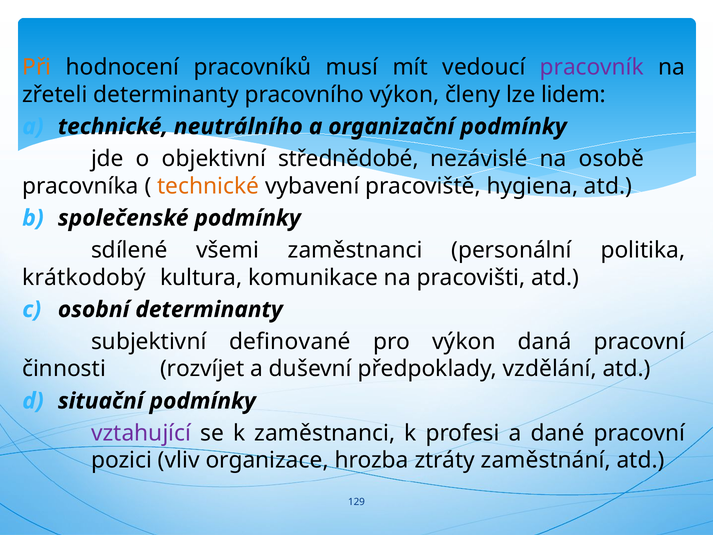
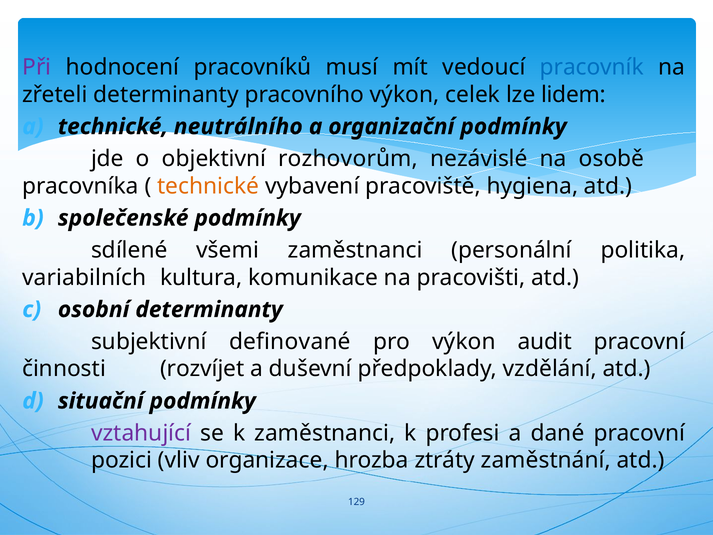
Při colour: orange -> purple
pracovník colour: purple -> blue
členy: členy -> celek
střednědobé: střednědobé -> rozhovorům
krátkodobý: krátkodobý -> variabilních
daná: daná -> audit
